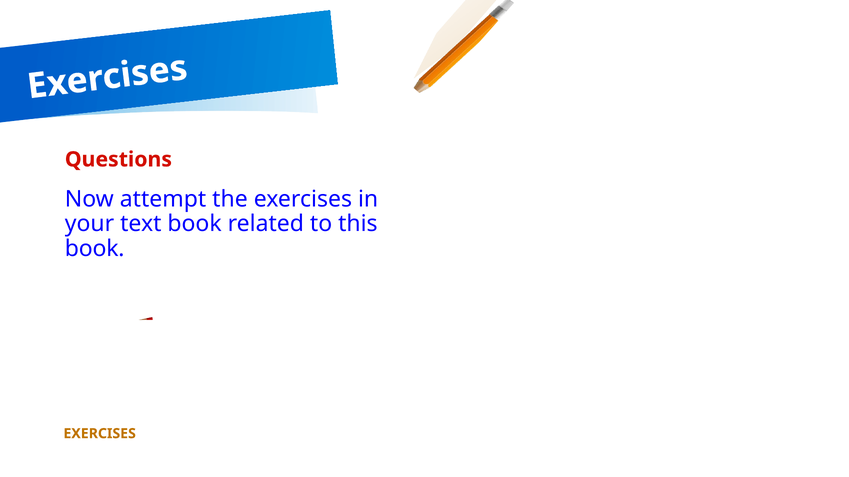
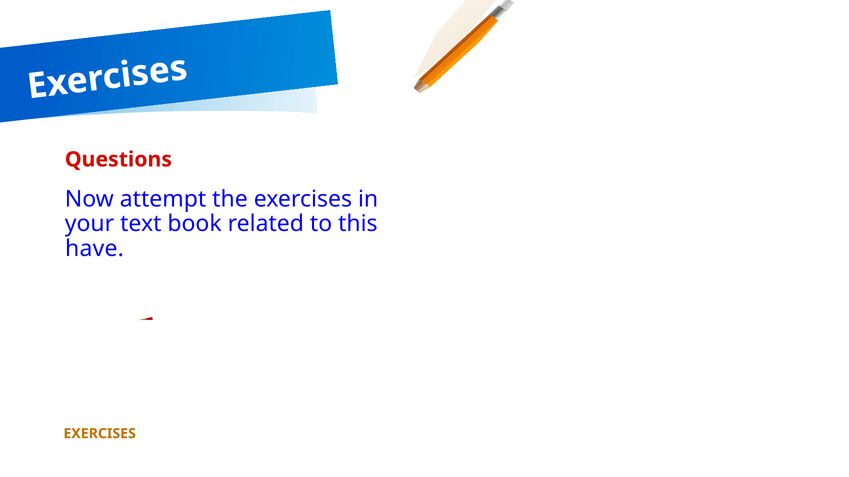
book at (95, 249): book -> have
